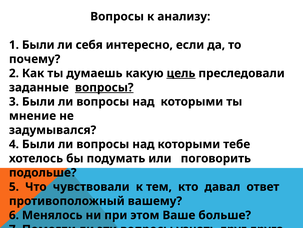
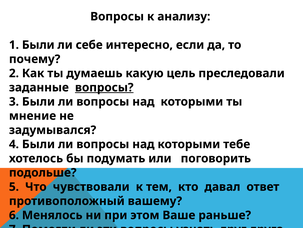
ли себя: себя -> себе
цель underline: present -> none
Ваше больше: больше -> раньше
